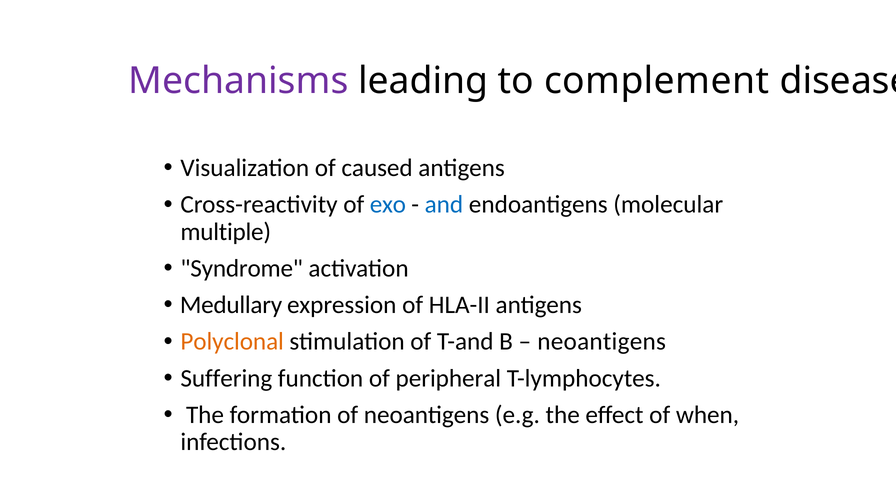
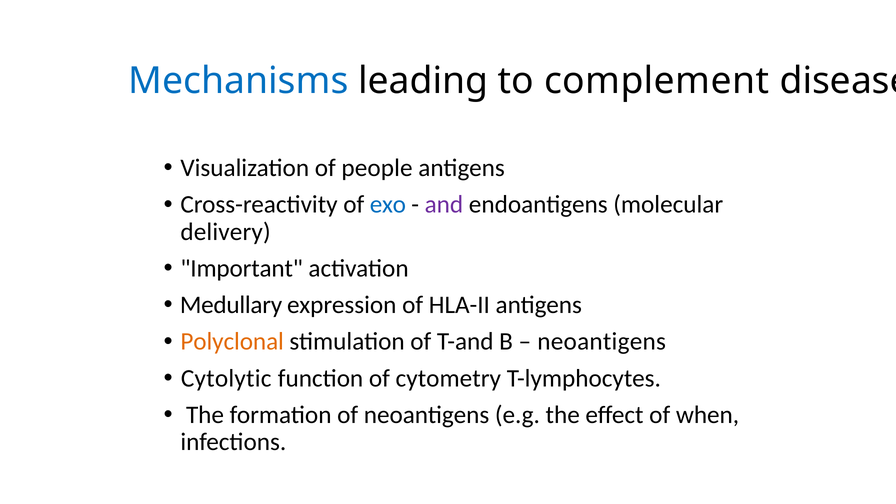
Mechanisms colour: purple -> blue
caused: caused -> people
and colour: blue -> purple
multiple: multiple -> delivery
Syndrome: Syndrome -> Important
Suffering: Suffering -> Cytolytic
peripheral: peripheral -> cytometry
